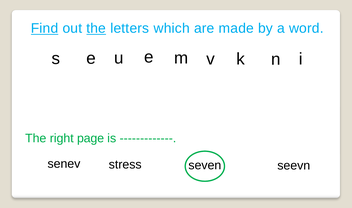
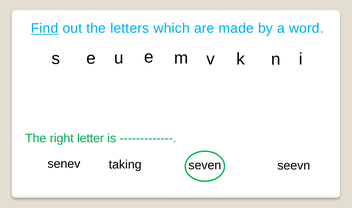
the at (96, 28) underline: present -> none
page: page -> letter
stress: stress -> taking
